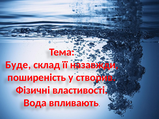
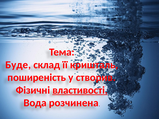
назавжди: назавжди -> кришталь
властивості underline: none -> present
впливають: впливають -> розчинена
